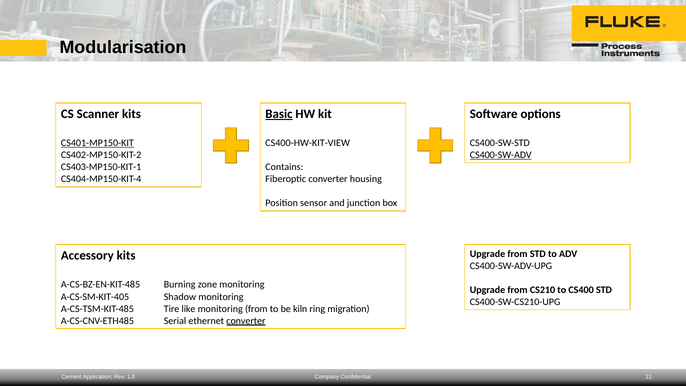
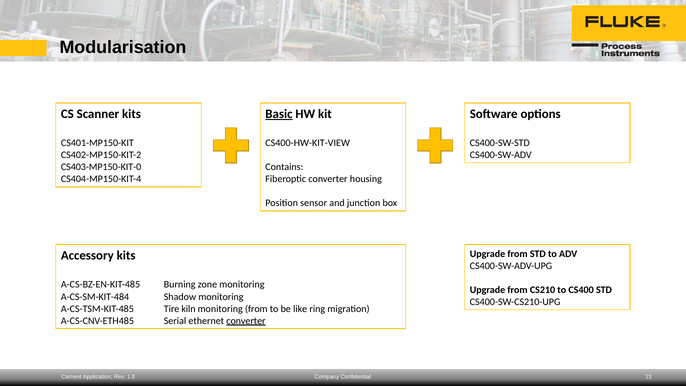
CS401-MP150-KIT underline: present -> none
CS400-SW-ADV underline: present -> none
CS403-MP150-KIT-1: CS403-MP150-KIT-1 -> CS403-MP150-KIT-0
A-CS-SM-KIT-405: A-CS-SM-KIT-405 -> A-CS-SM-KIT-484
like: like -> kiln
kiln: kiln -> like
